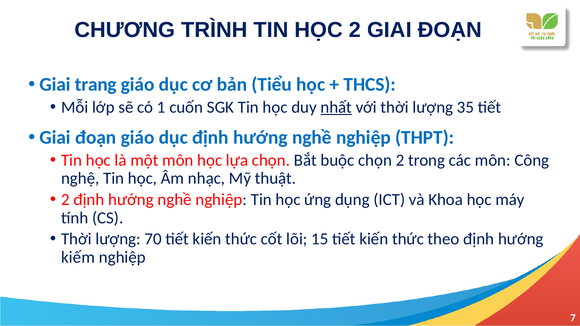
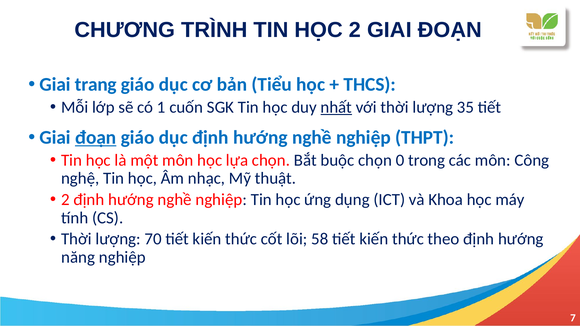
đoạn at (96, 138) underline: none -> present
chọn 2: 2 -> 0
15: 15 -> 58
kiếm: kiếm -> năng
